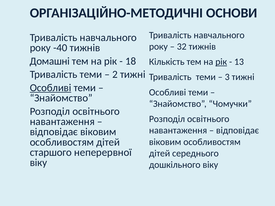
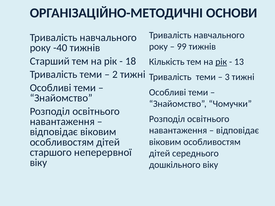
32: 32 -> 99
Домашні: Домашні -> Старший
Особливі at (51, 88) underline: present -> none
